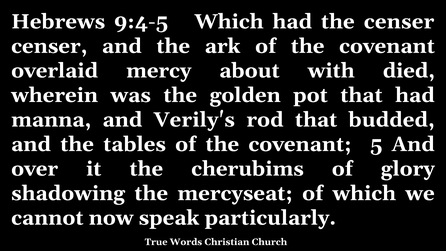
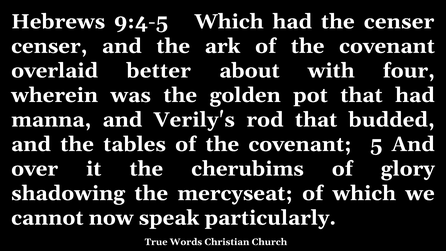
mercy: mercy -> better
died: died -> four
